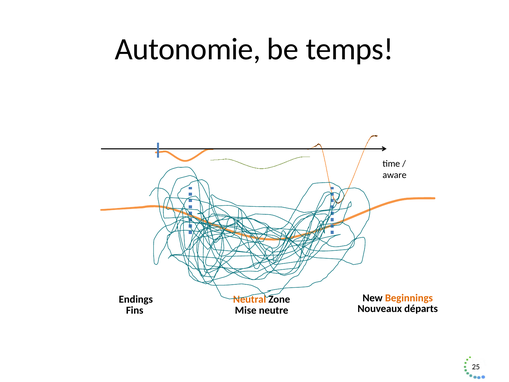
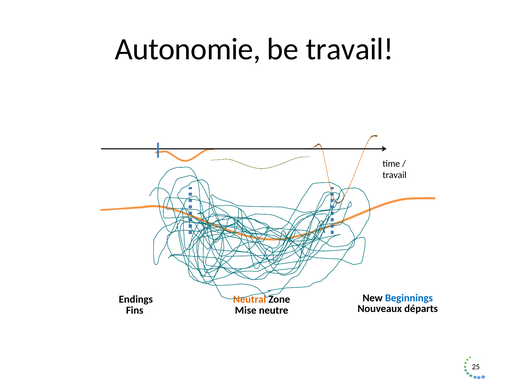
be temps: temps -> travail
aware at (395, 175): aware -> travail
Beginnings colour: orange -> blue
